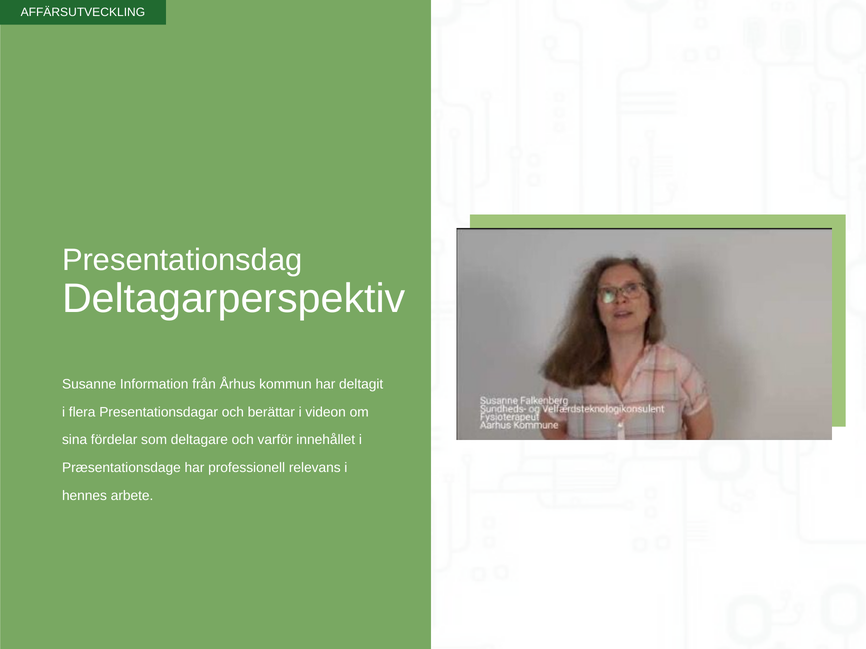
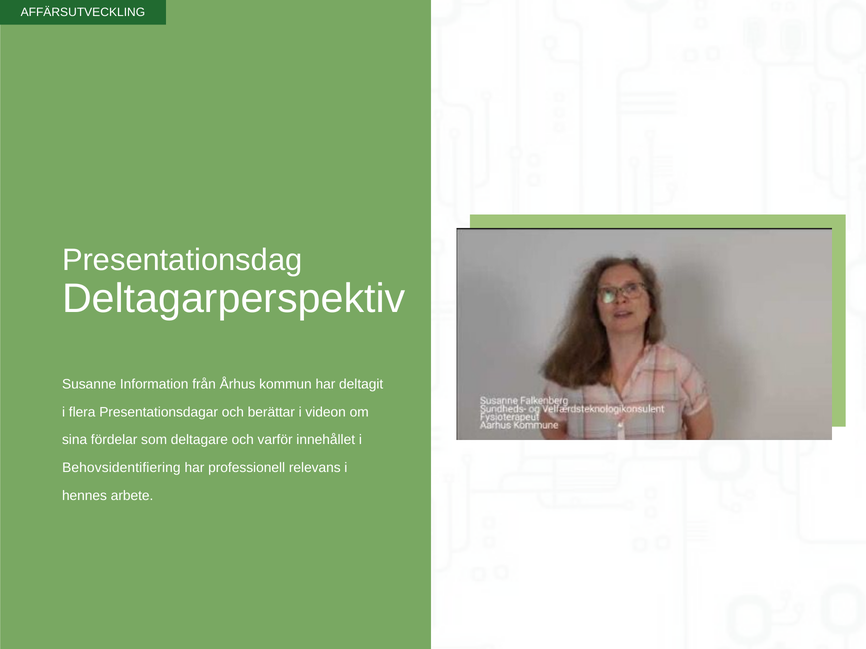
Præsentationsdage: Præsentationsdage -> Behovsidentifiering
